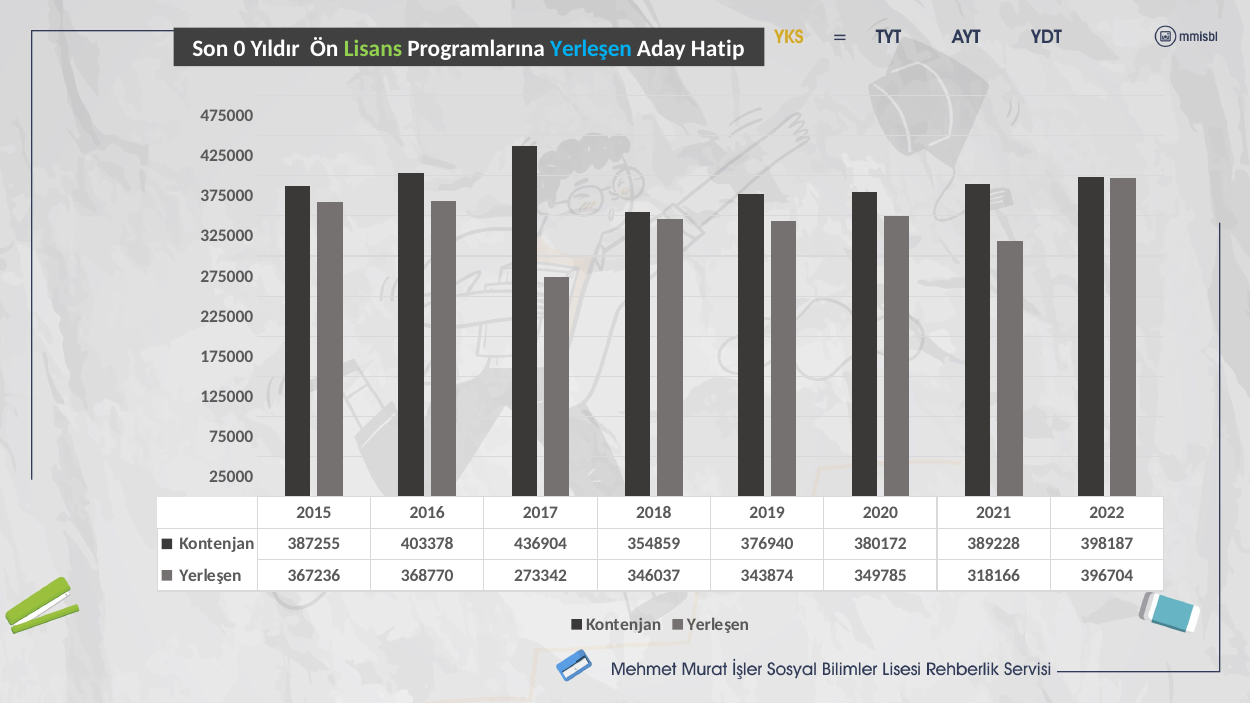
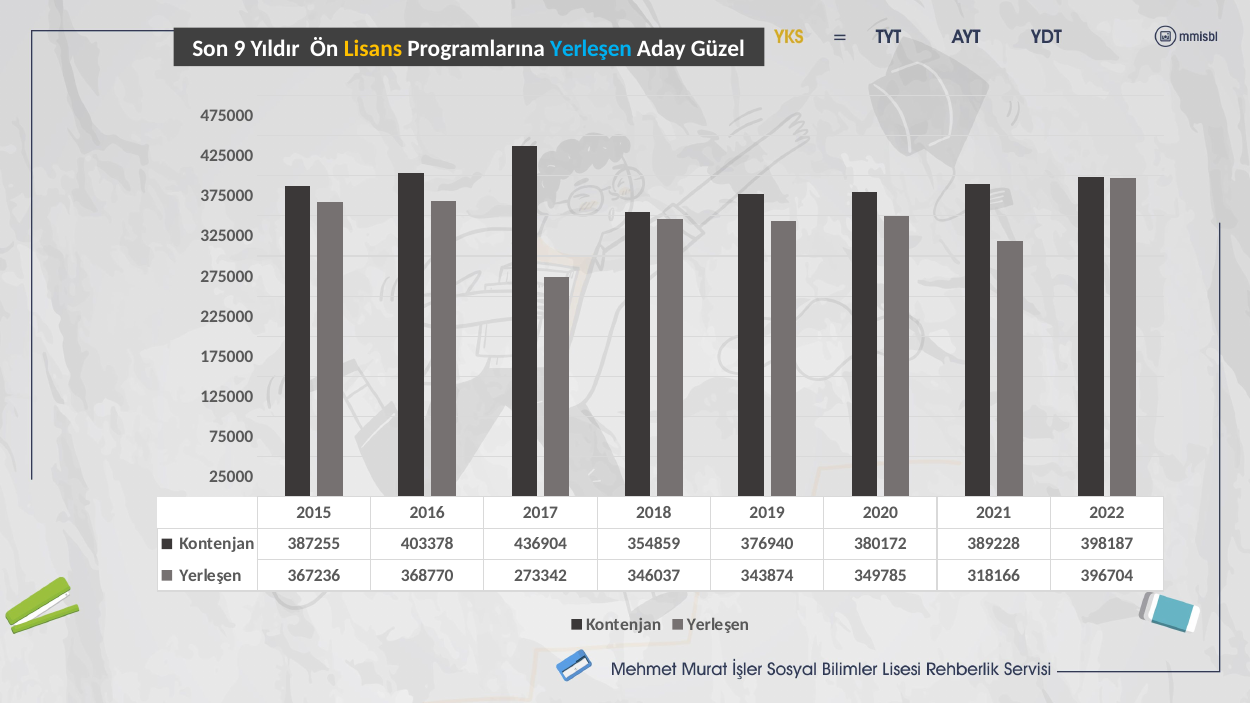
0: 0 -> 9
Lisans colour: light green -> yellow
Hatip: Hatip -> Güzel
